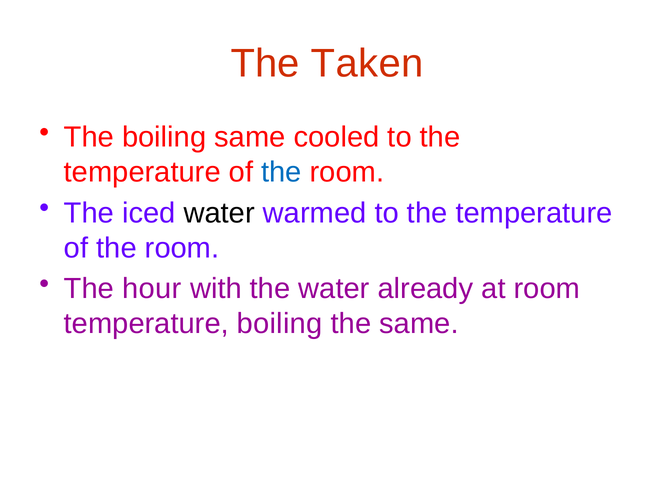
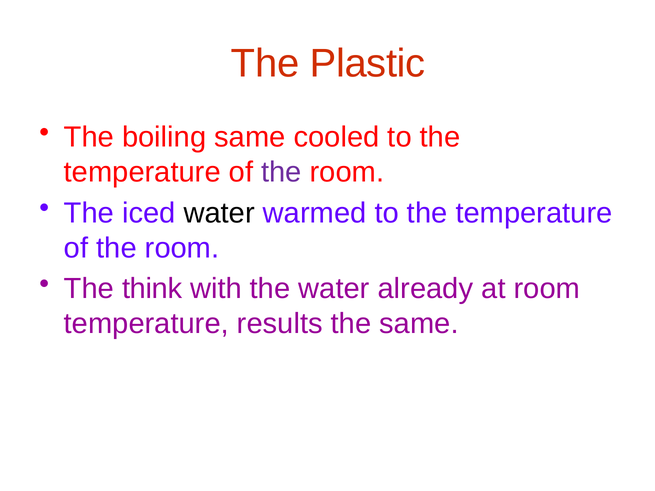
Taken: Taken -> Plastic
the at (281, 172) colour: blue -> purple
hour: hour -> think
temperature boiling: boiling -> results
